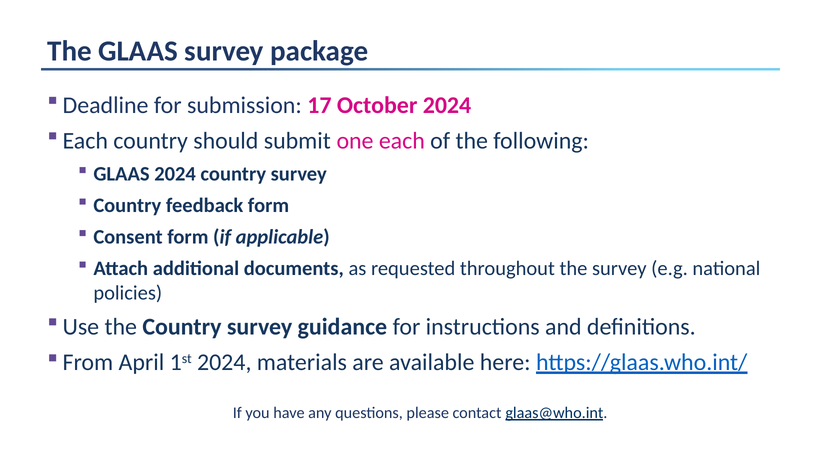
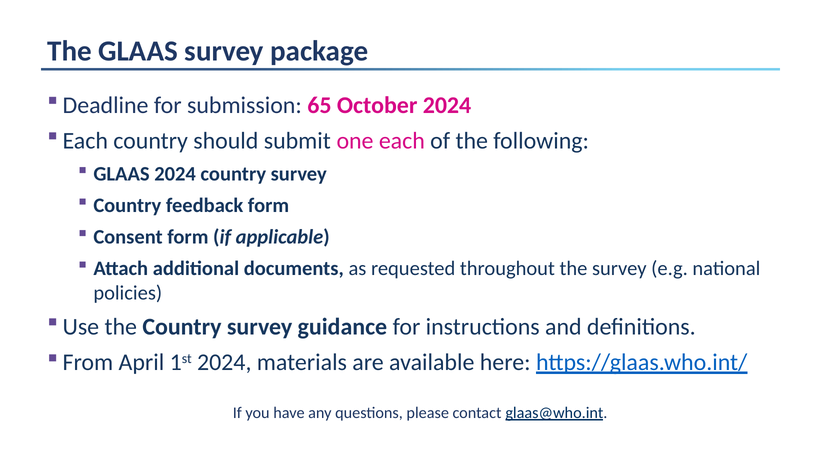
17: 17 -> 65
